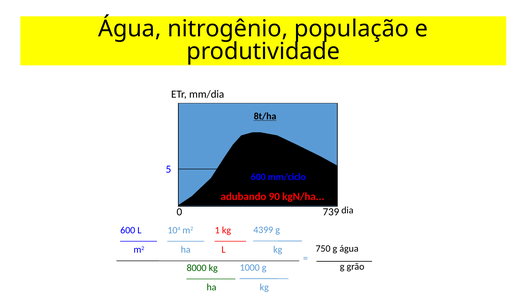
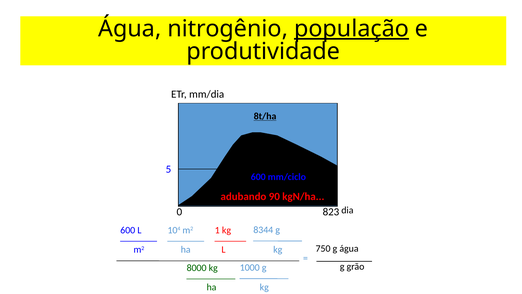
população underline: none -> present
739: 739 -> 823
4399: 4399 -> 8344
